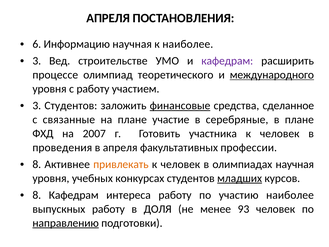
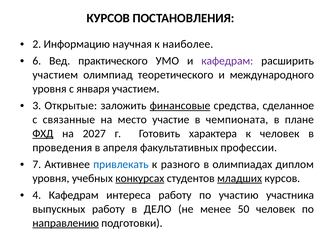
АПРЕЛЯ at (108, 18): АПРЕЛЯ -> КУРСОВ
6: 6 -> 2
3 at (37, 61): 3 -> 6
строительстве: строительстве -> практического
процессе at (55, 75): процессе -> участием
международного underline: present -> none
с работу: работу -> января
3 Студентов: Студентов -> Открытые
на плане: плане -> место
серебряные: серебряные -> чемпионата
ФХД underline: none -> present
2007: 2007 -> 2027
участника: участника -> характера
8 at (37, 164): 8 -> 7
привлекать colour: orange -> blue
человек at (180, 164): человек -> разного
олимпиадах научная: научная -> диплом
конкурсах underline: none -> present
8 at (37, 195): 8 -> 4
участию наиболее: наиболее -> участника
ДОЛЯ: ДОЛЯ -> ДЕЛО
93: 93 -> 50
